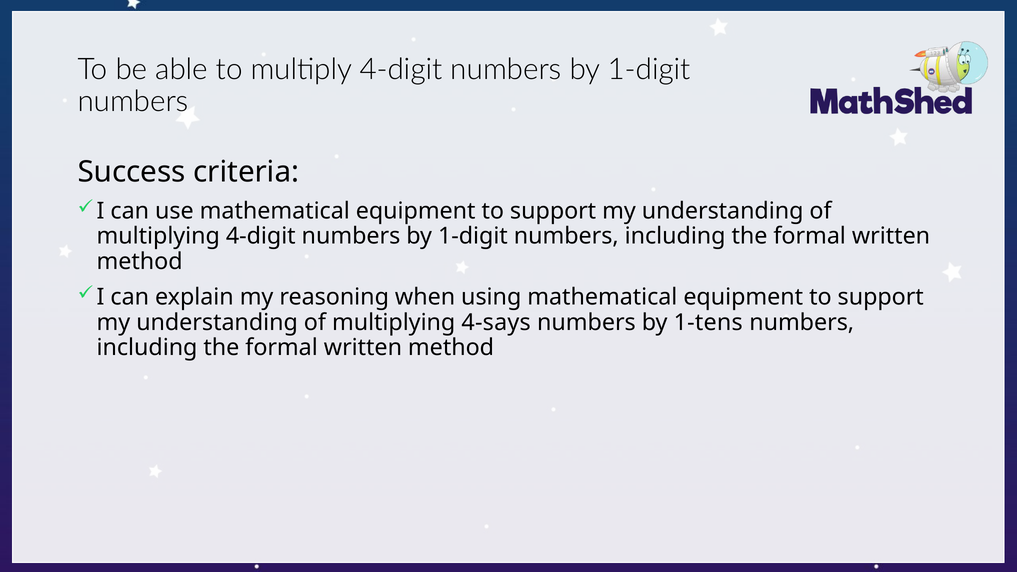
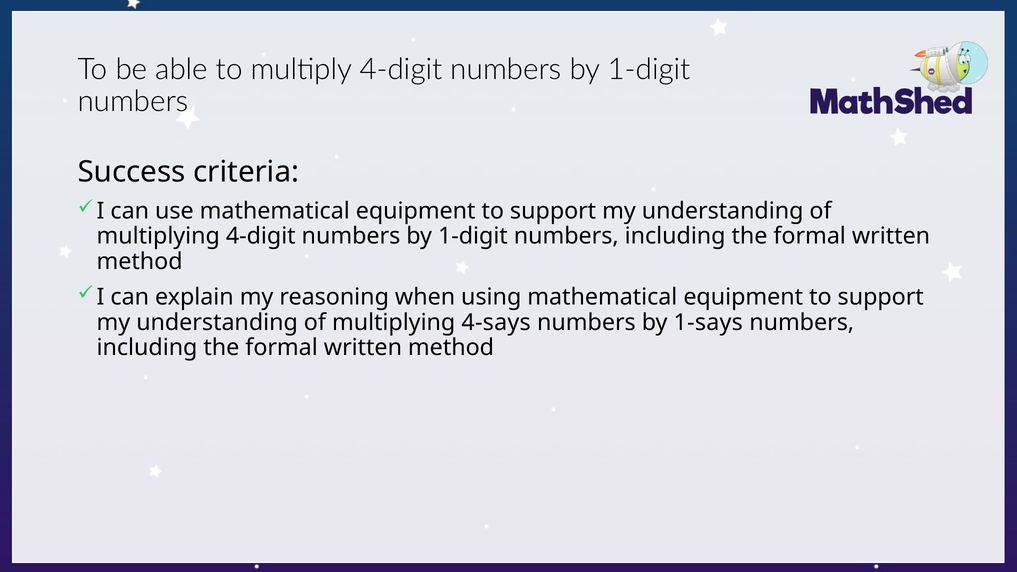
1-tens: 1-tens -> 1-says
